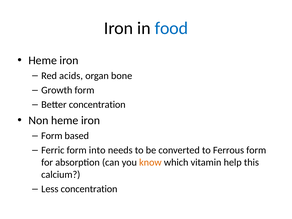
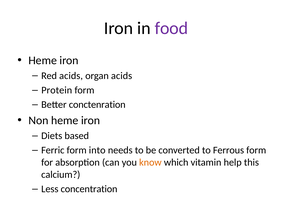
food colour: blue -> purple
organ bone: bone -> acids
Growth: Growth -> Protein
Better concentration: concentration -> conctenration
Form at (52, 136): Form -> Diets
